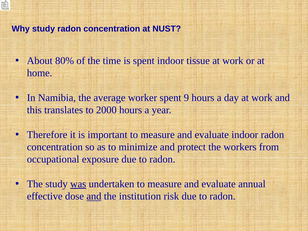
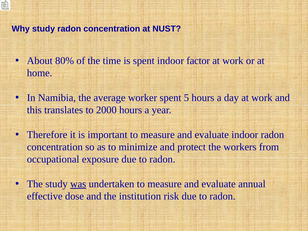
tissue: tissue -> factor
9: 9 -> 5
and at (94, 196) underline: present -> none
